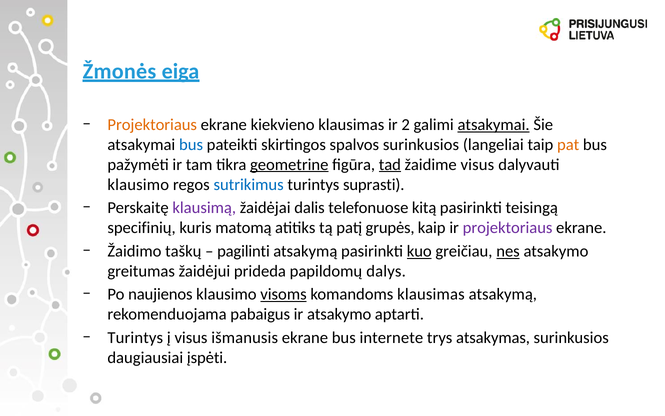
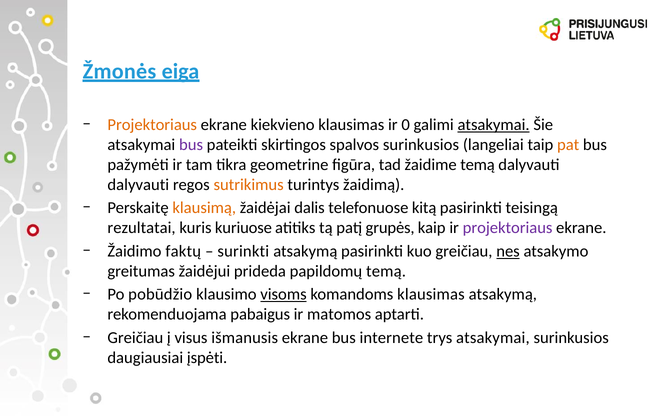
2: 2 -> 0
bus at (191, 144) colour: blue -> purple
geometrine underline: present -> none
tad underline: present -> none
žaidime visus: visus -> temą
klausimo at (138, 184): klausimo -> dalyvauti
sutrikimus colour: blue -> orange
suprasti: suprasti -> žaidimą
klausimą colour: purple -> orange
specifinių: specifinių -> rezultatai
matomą: matomą -> kuriuose
taškų: taškų -> faktų
pagilinti: pagilinti -> surinkti
kuo underline: present -> none
papildomų dalys: dalys -> temą
naujienos: naujienos -> pobūdžio
ir atsakymo: atsakymo -> matomos
Turintys at (135, 337): Turintys -> Greičiau
trys atsakymas: atsakymas -> atsakymai
